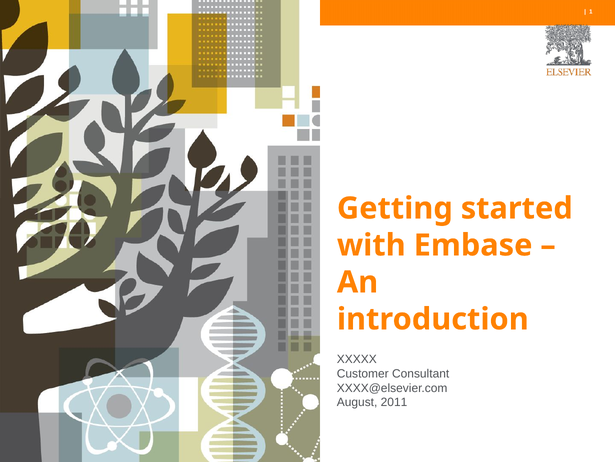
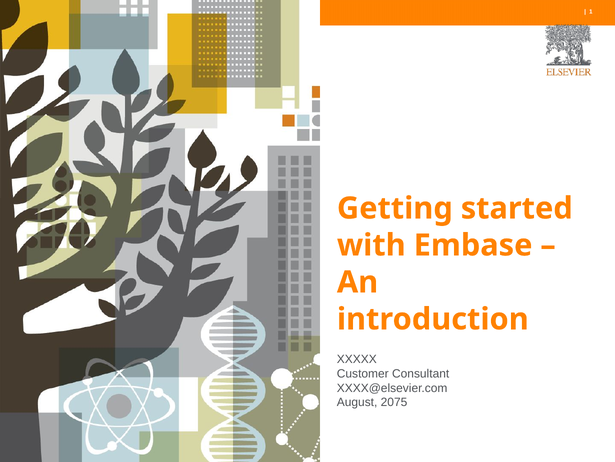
2011: 2011 -> 2075
